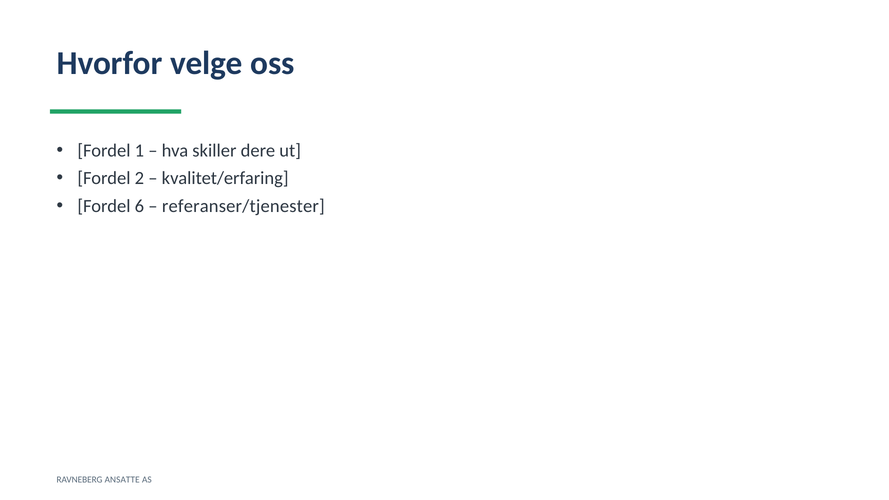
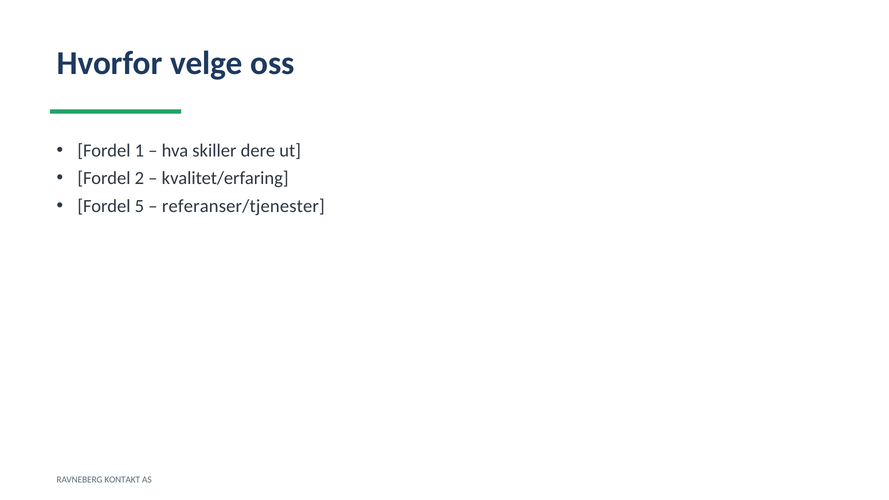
6: 6 -> 5
ANSATTE: ANSATTE -> KONTAKT
